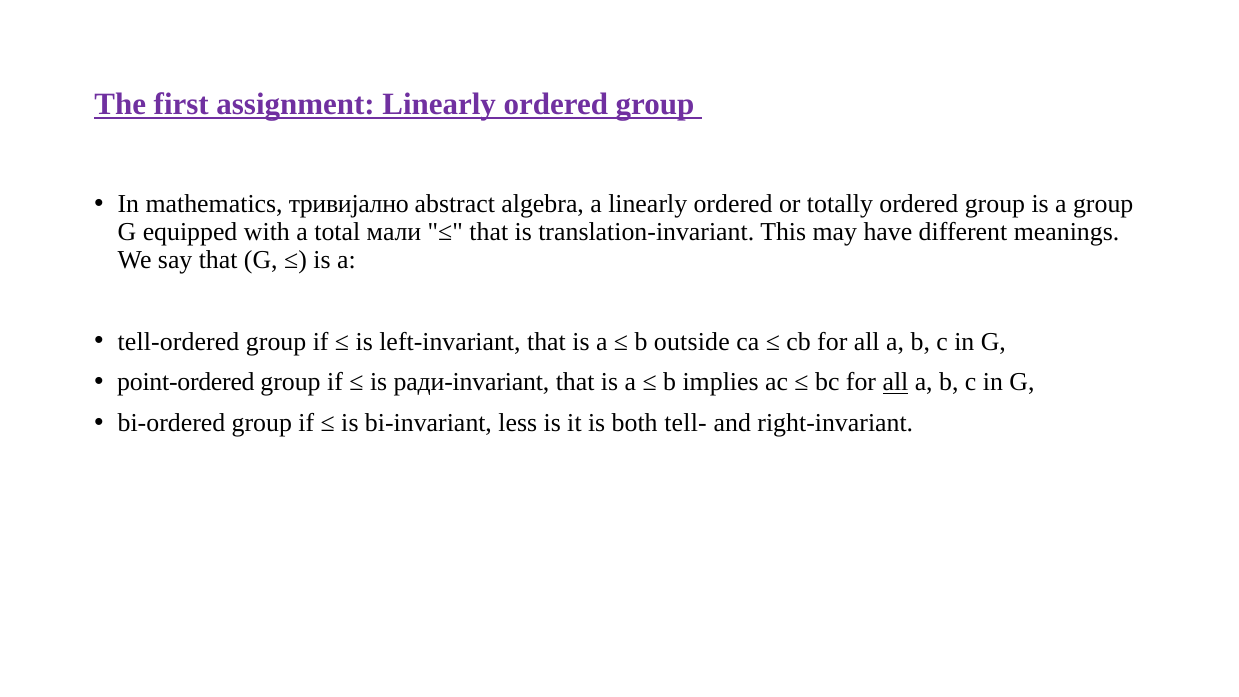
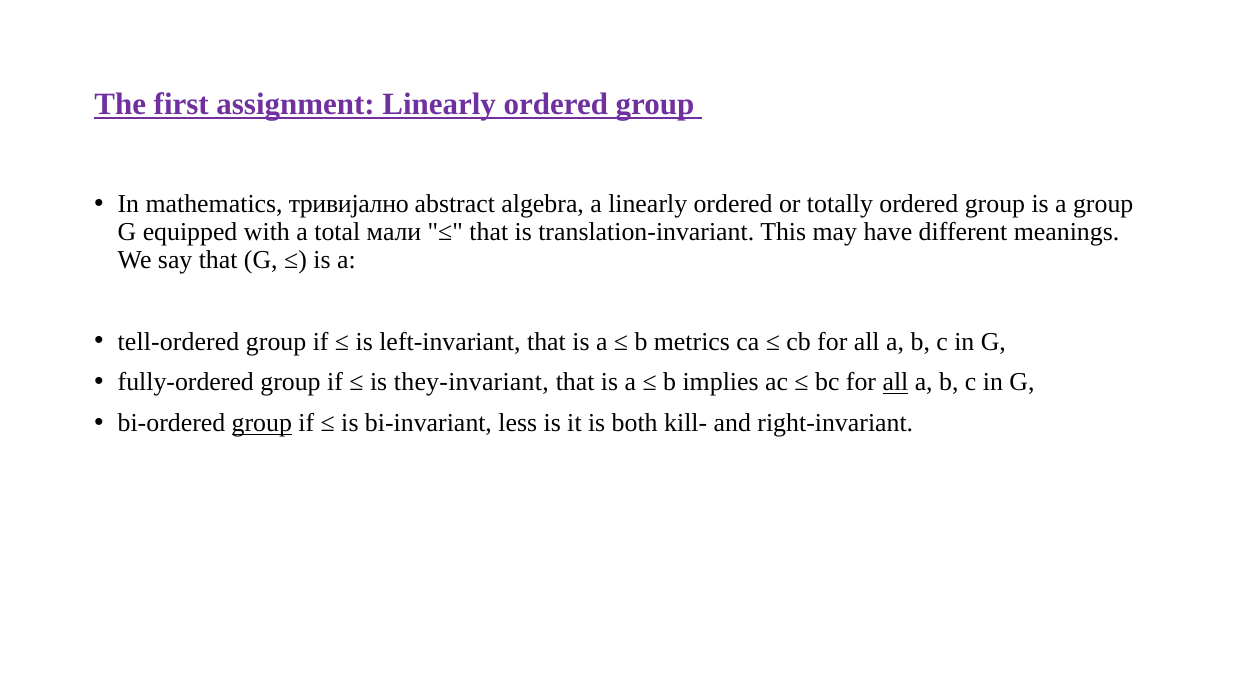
outside: outside -> metrics
point-ordered: point-ordered -> fully-ordered
ради-invariant: ради-invariant -> they-invariant
group at (262, 423) underline: none -> present
tell-: tell- -> kill-
